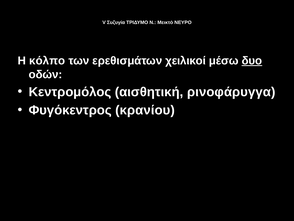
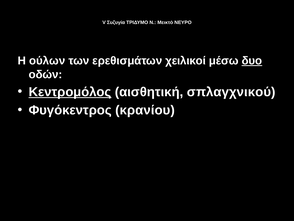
κόλπο: κόλπο -> ούλων
Κεντρομόλος underline: none -> present
ρινοφάρυγγα: ρινοφάρυγγα -> σπλαγχνικού
